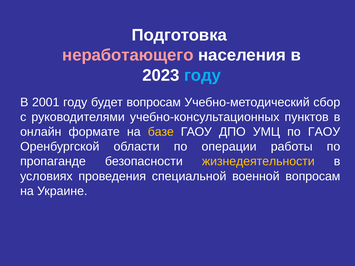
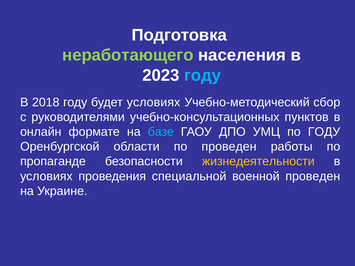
неработающего colour: pink -> light green
2001: 2001 -> 2018
будет вопросам: вопросам -> условиях
базе colour: yellow -> light blue
по ГАОУ: ГАОУ -> ГОДУ
по операции: операции -> проведен
военной вопросам: вопросам -> проведен
